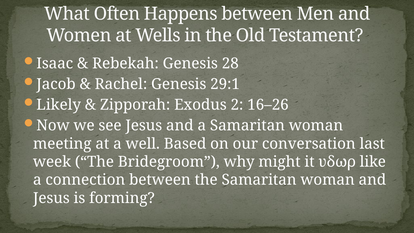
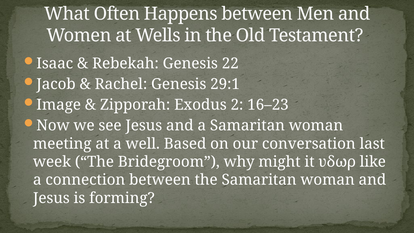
28: 28 -> 22
Likely: Likely -> Image
16–26: 16–26 -> 16–23
